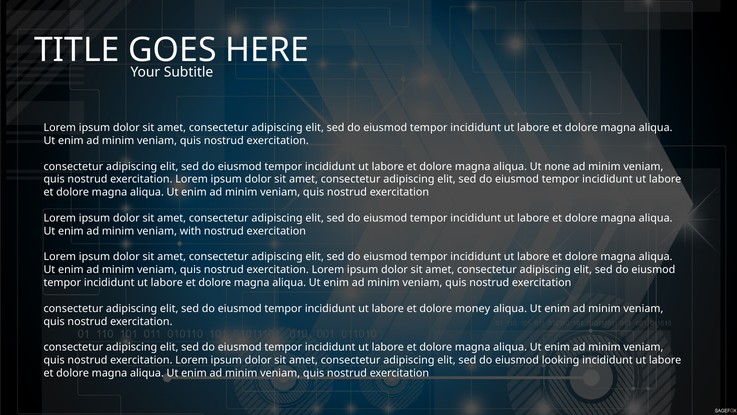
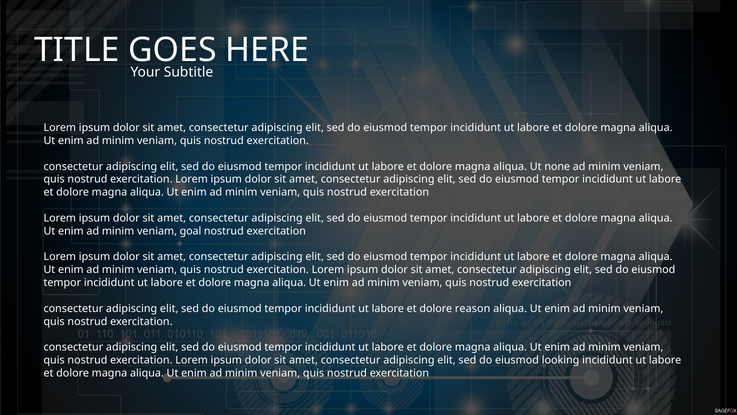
with: with -> goal
money: money -> reason
